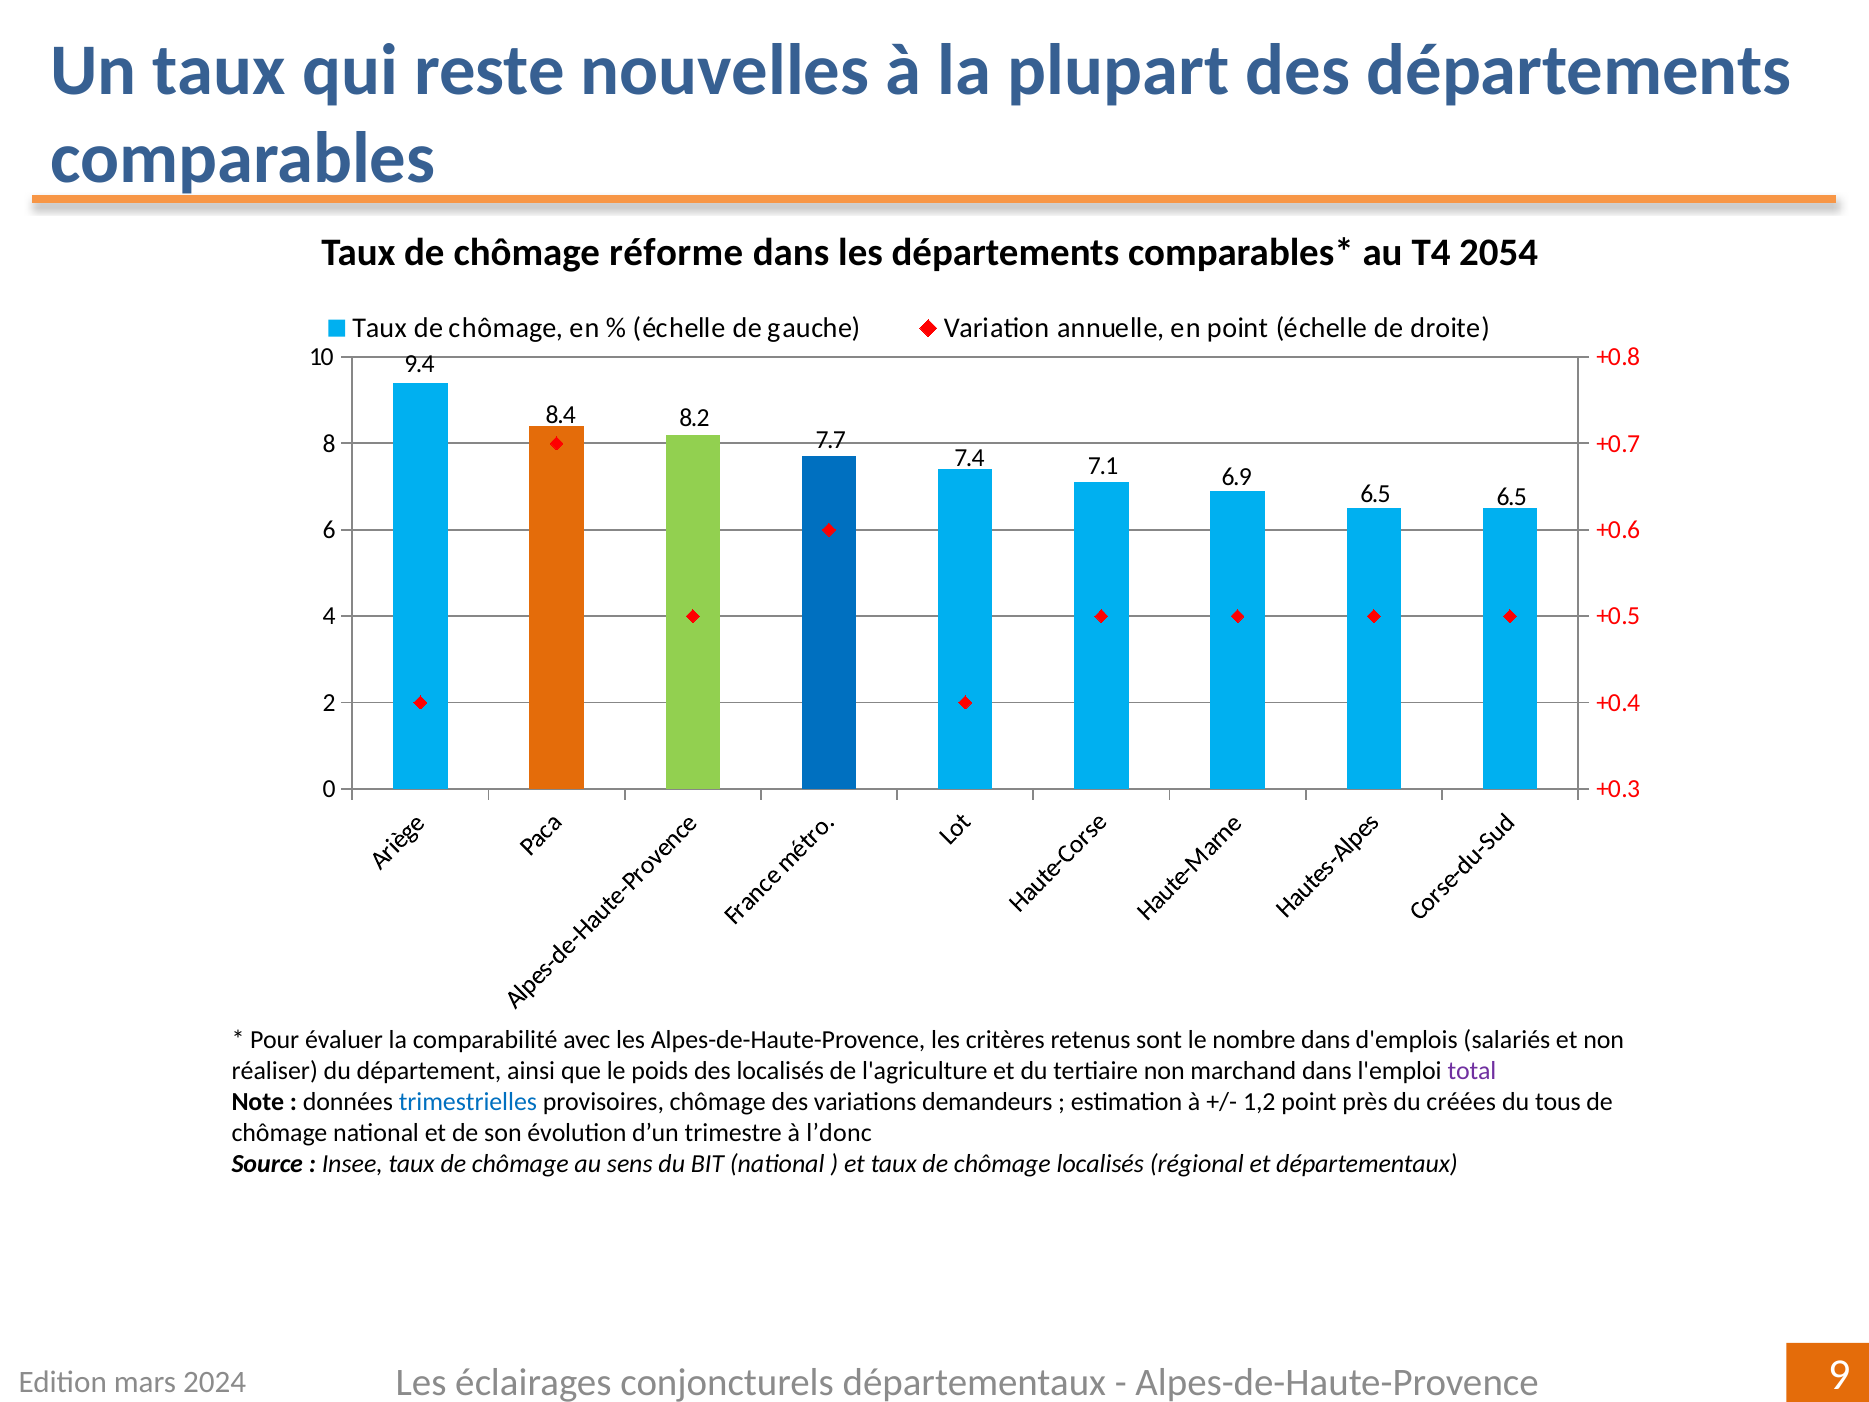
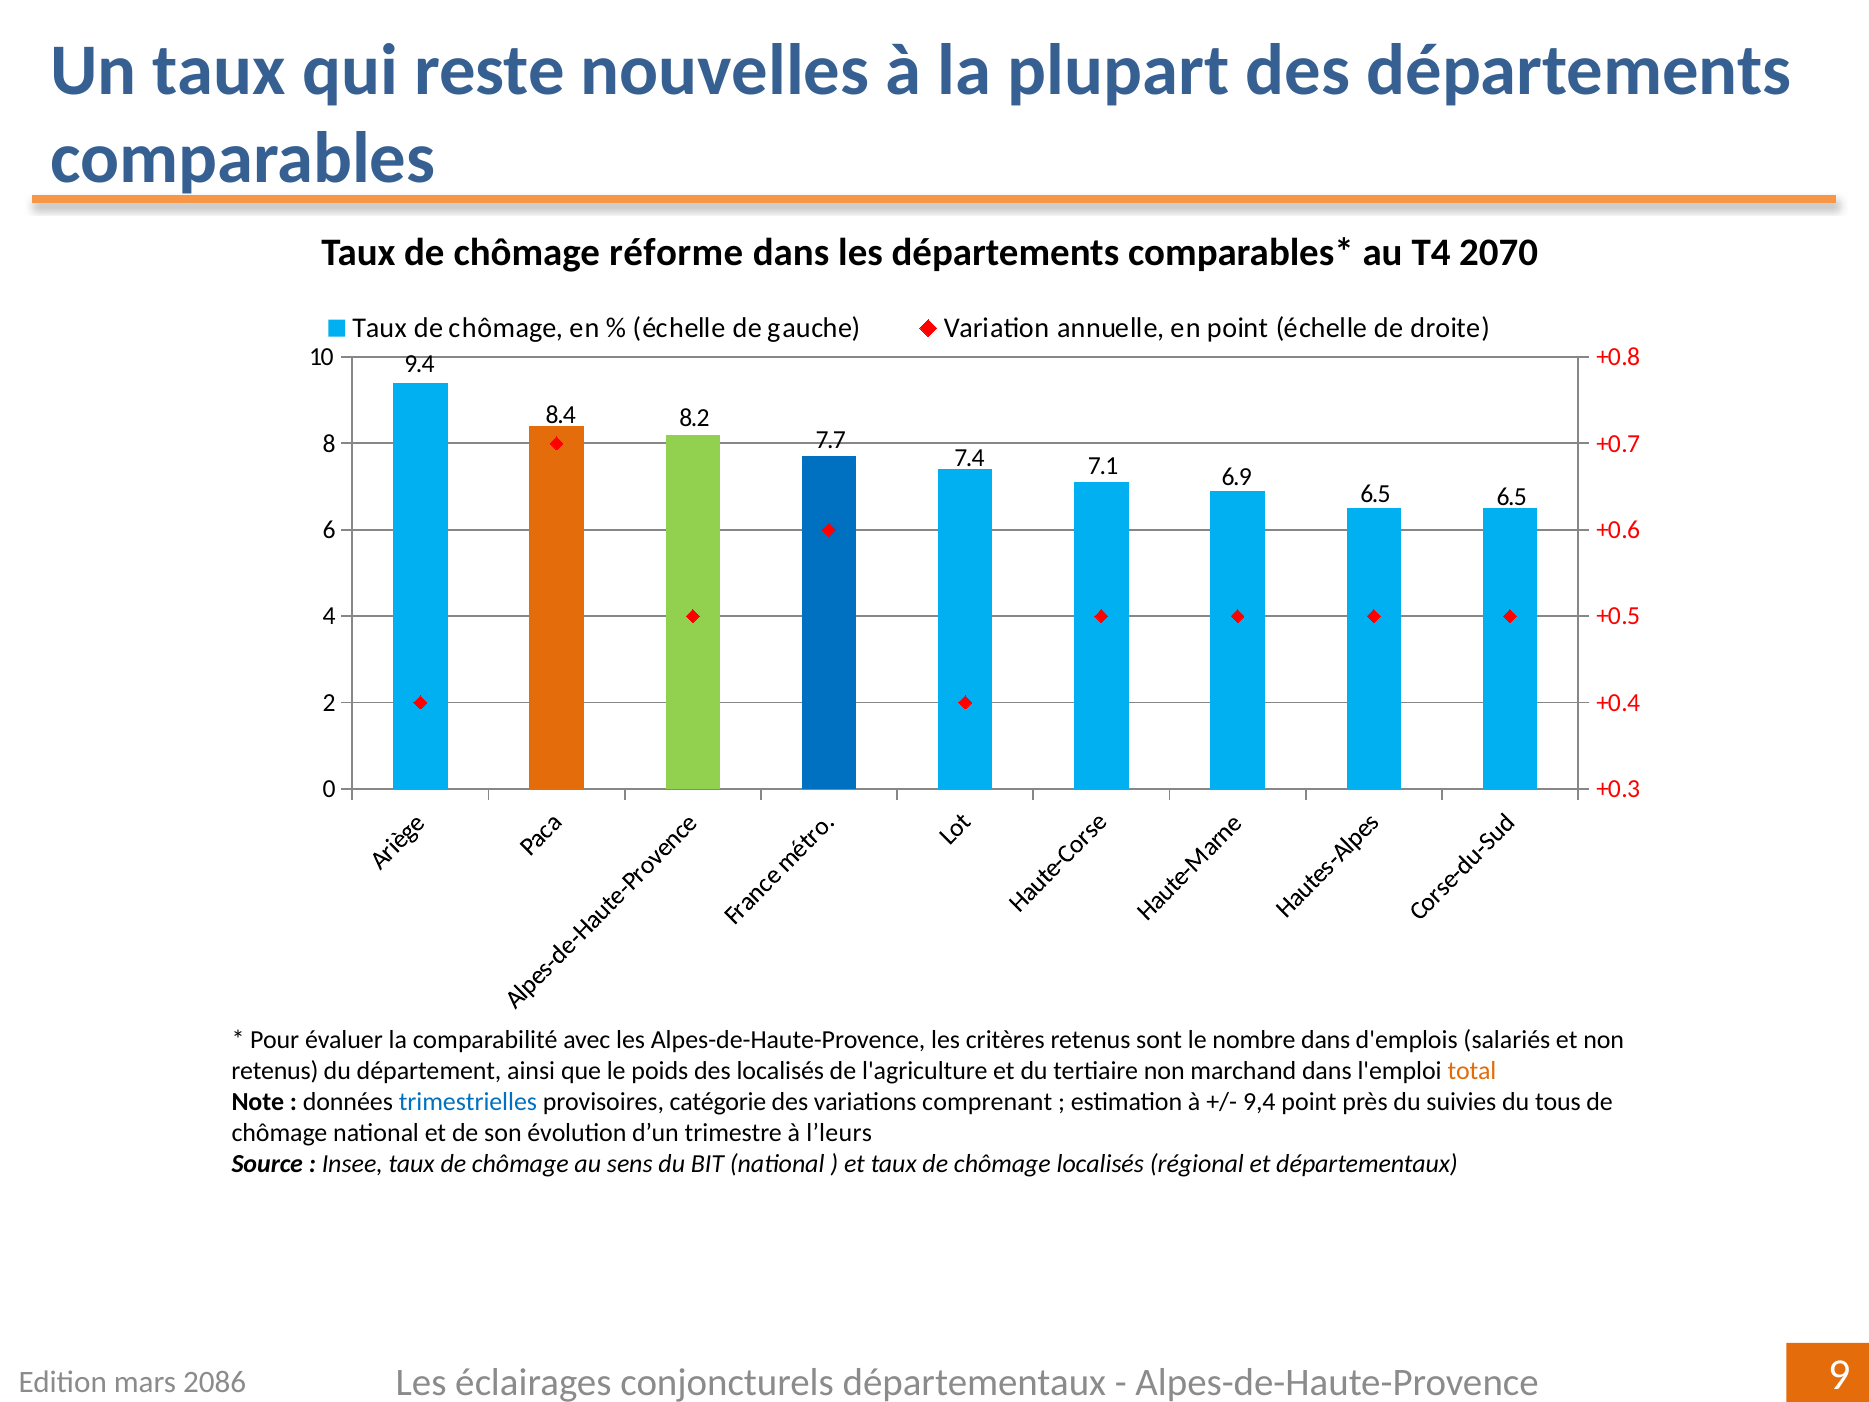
2054: 2054 -> 2070
réaliser at (275, 1071): réaliser -> retenus
total colour: purple -> orange
provisoires chômage: chômage -> catégorie
demandeurs: demandeurs -> comprenant
1,2: 1,2 -> 9,4
créées: créées -> suivies
l’donc: l’donc -> l’leurs
2024: 2024 -> 2086
